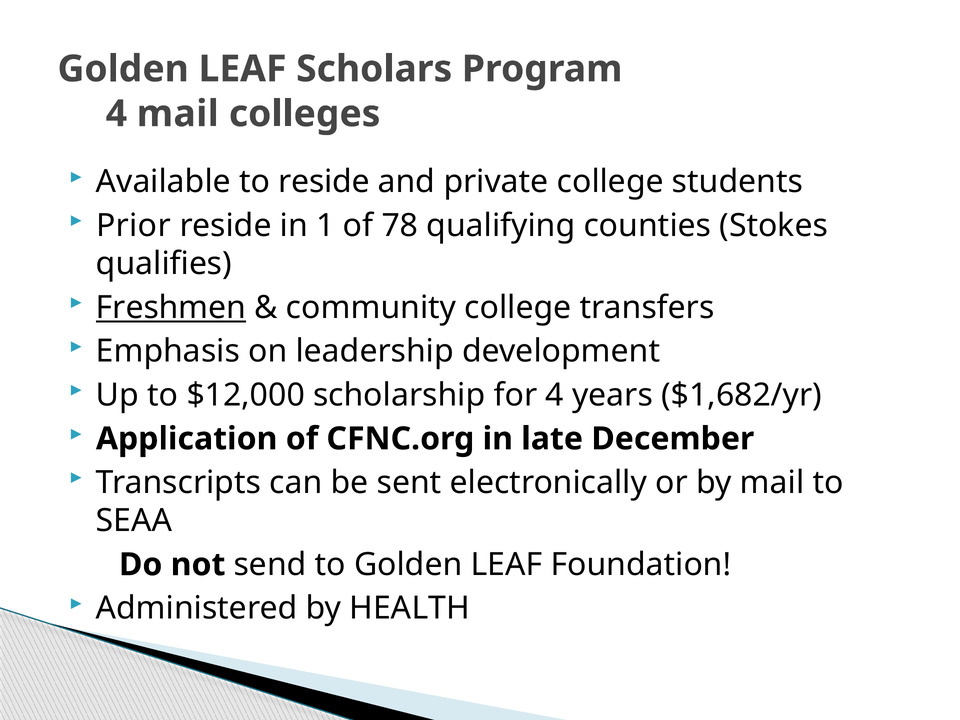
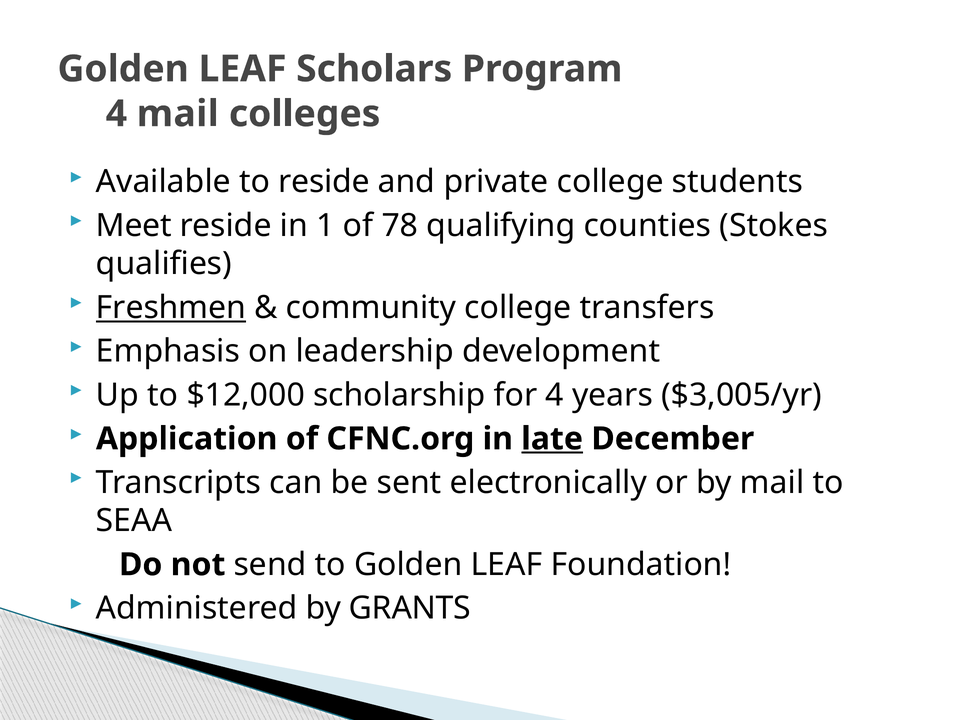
Prior: Prior -> Meet
$1,682/yr: $1,682/yr -> $3,005/yr
late underline: none -> present
HEALTH: HEALTH -> GRANTS
